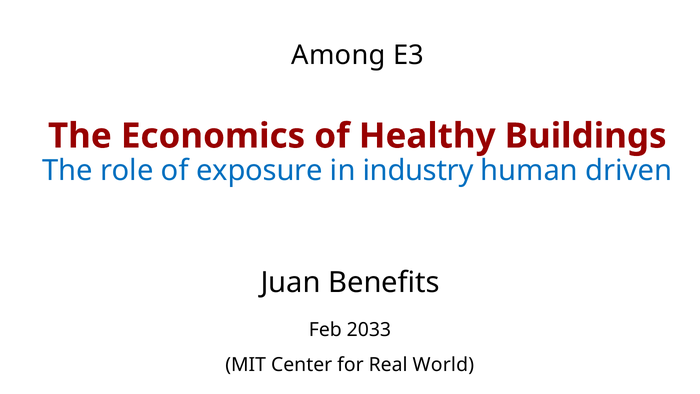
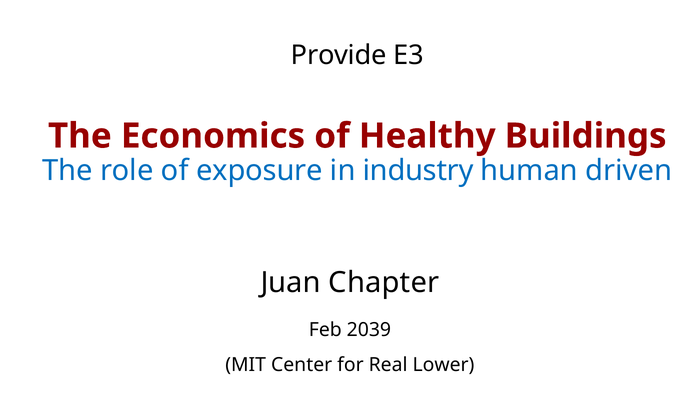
Among: Among -> Provide
Benefits: Benefits -> Chapter
2033: 2033 -> 2039
World: World -> Lower
